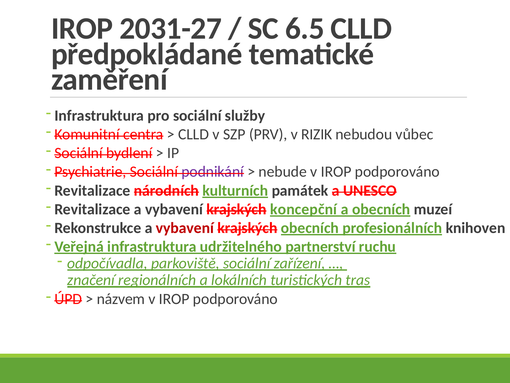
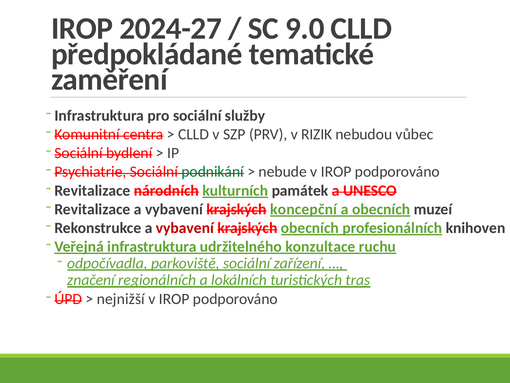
2031-27: 2031-27 -> 2024-27
6.5: 6.5 -> 9.0
podnikání colour: purple -> green
partnerství: partnerství -> konzultace
názvem: názvem -> nejnižší
